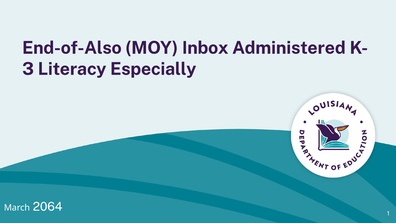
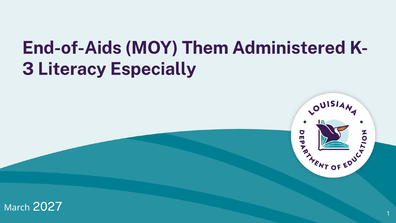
End-of-Also: End-of-Also -> End-of-Aids
Inbox: Inbox -> Them
2064: 2064 -> 2027
